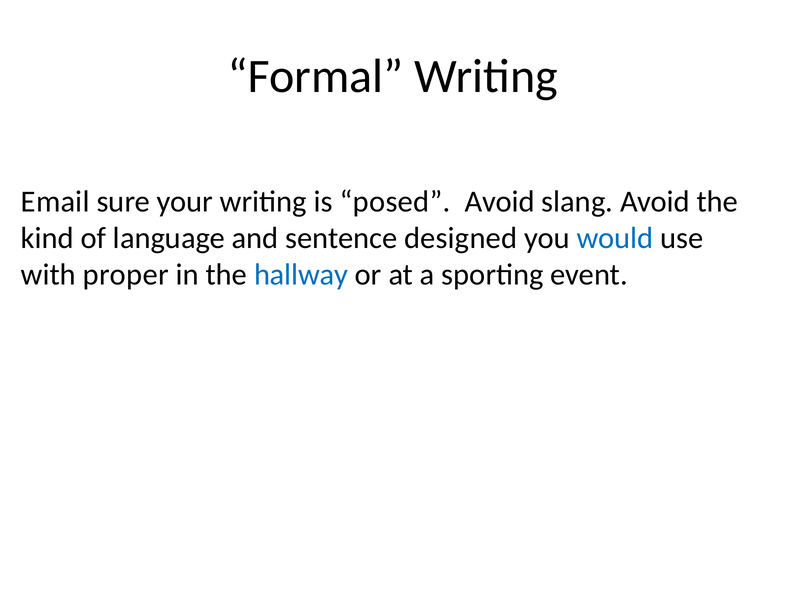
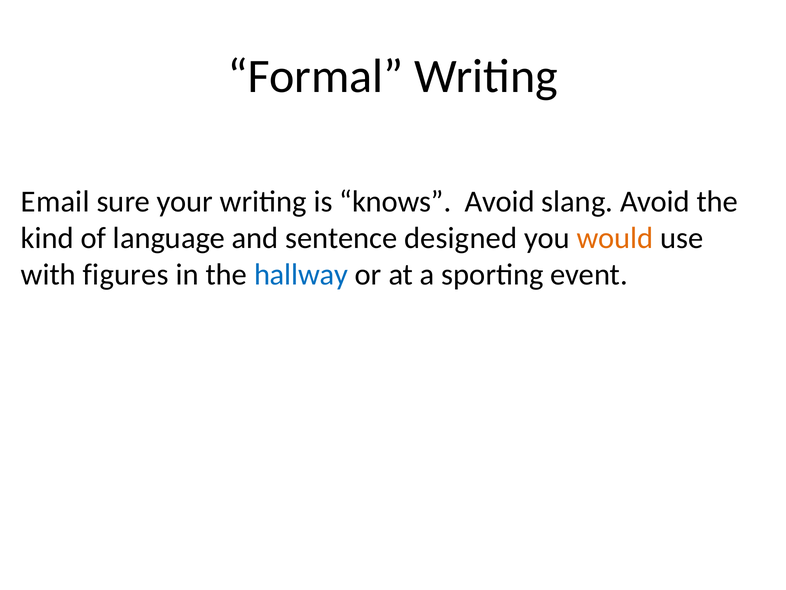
posed: posed -> knows
would colour: blue -> orange
proper: proper -> figures
